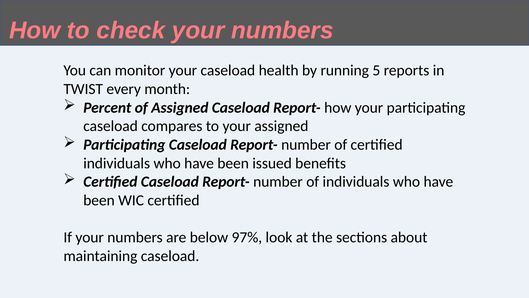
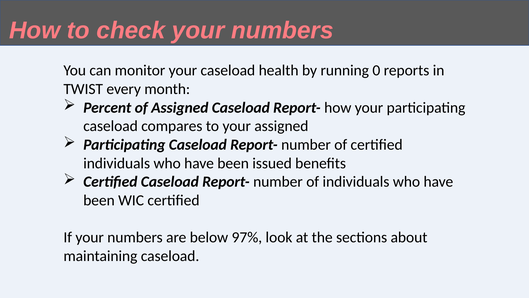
5: 5 -> 0
